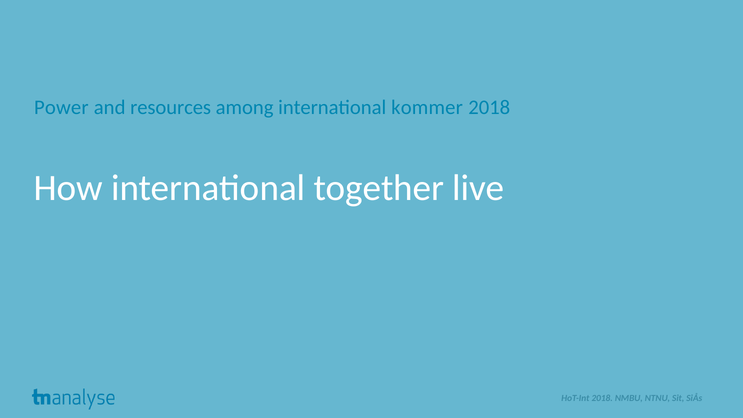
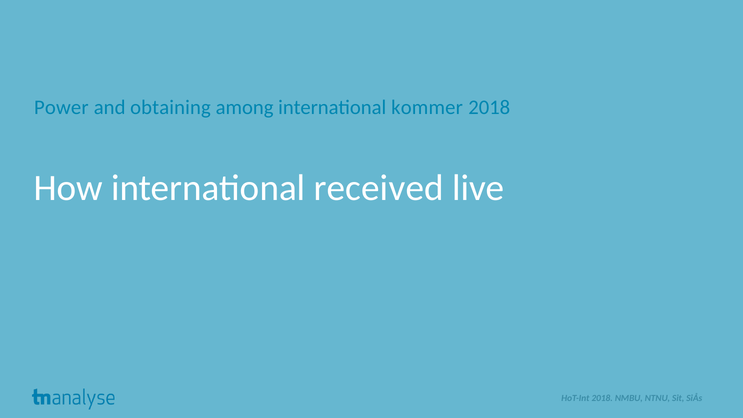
resources: resources -> obtaining
together: together -> received
